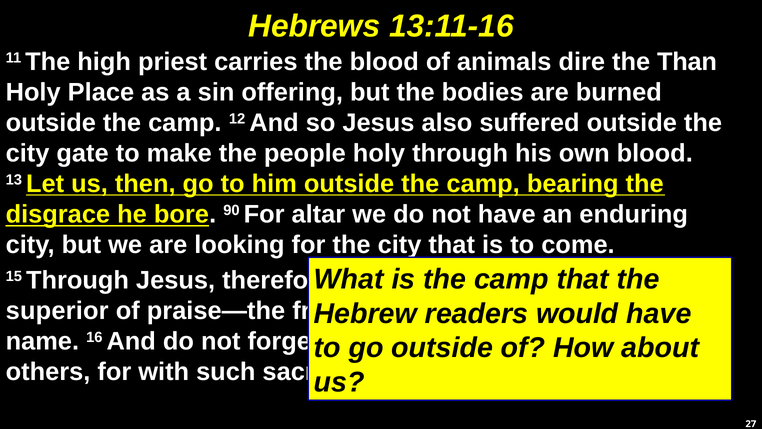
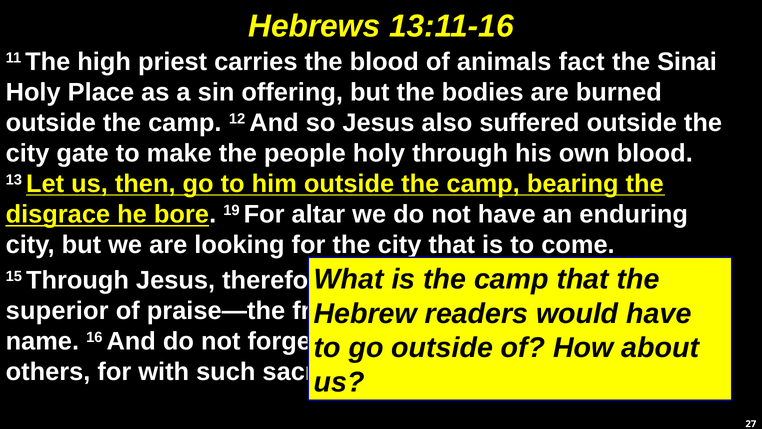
dire: dire -> fact
Than: Than -> Sinai
90: 90 -> 19
